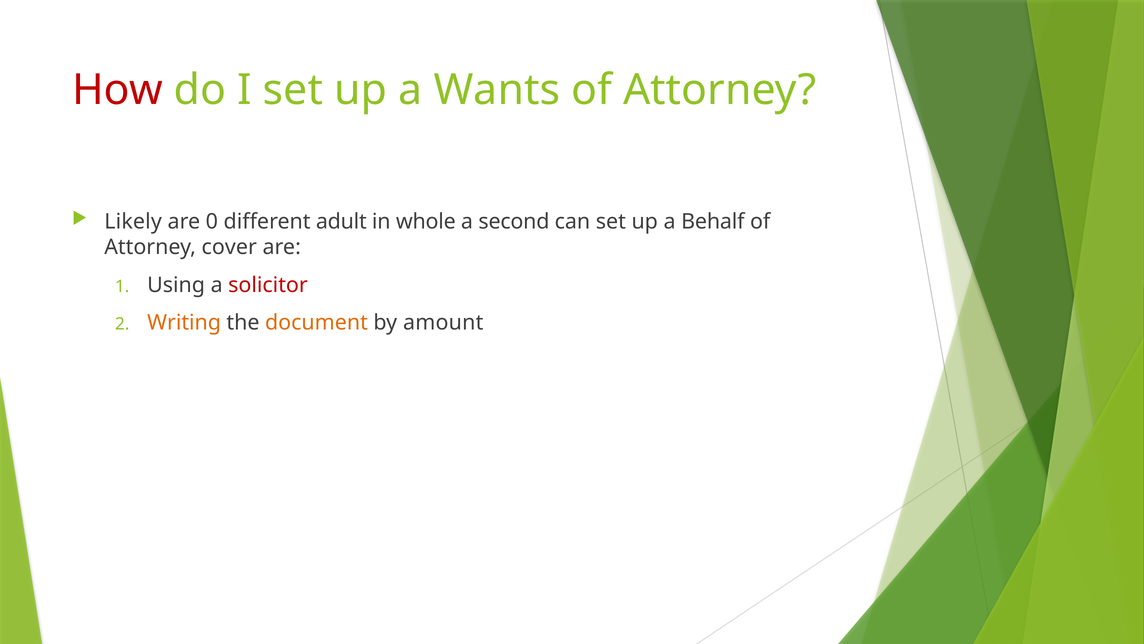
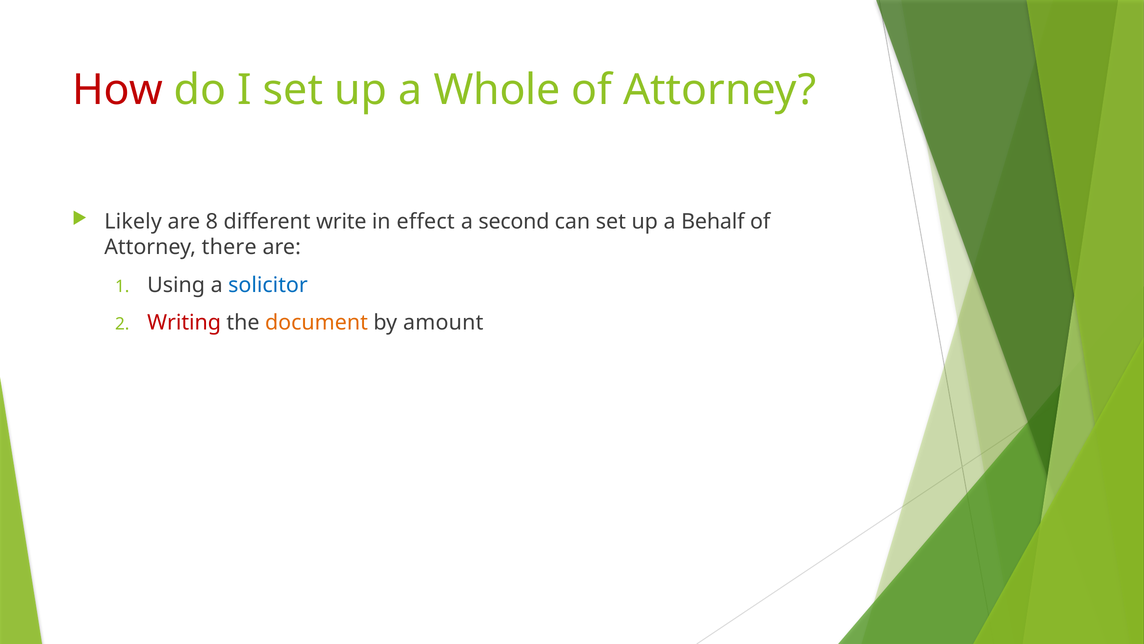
Wants: Wants -> Whole
0: 0 -> 8
adult: adult -> write
whole: whole -> effect
cover: cover -> there
solicitor colour: red -> blue
Writing colour: orange -> red
